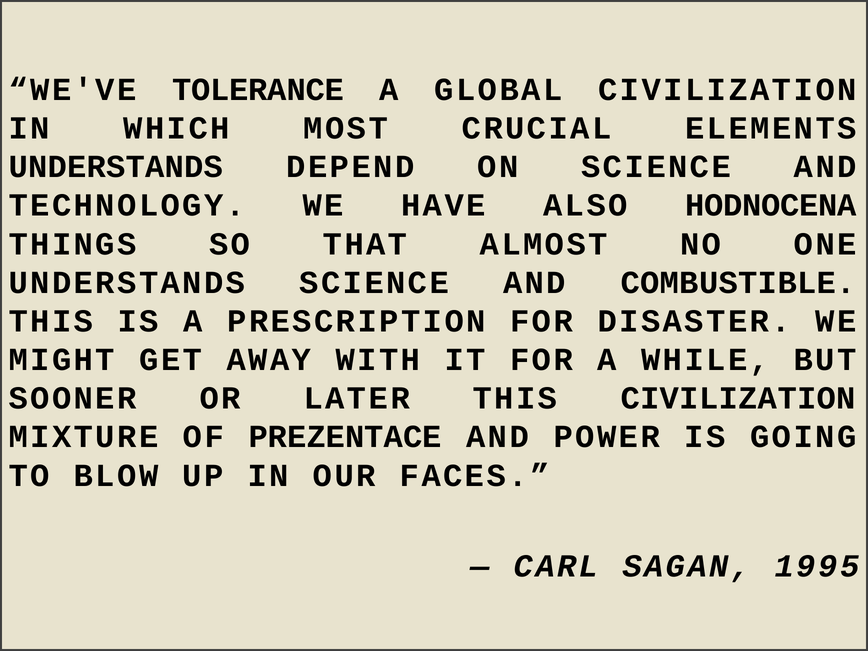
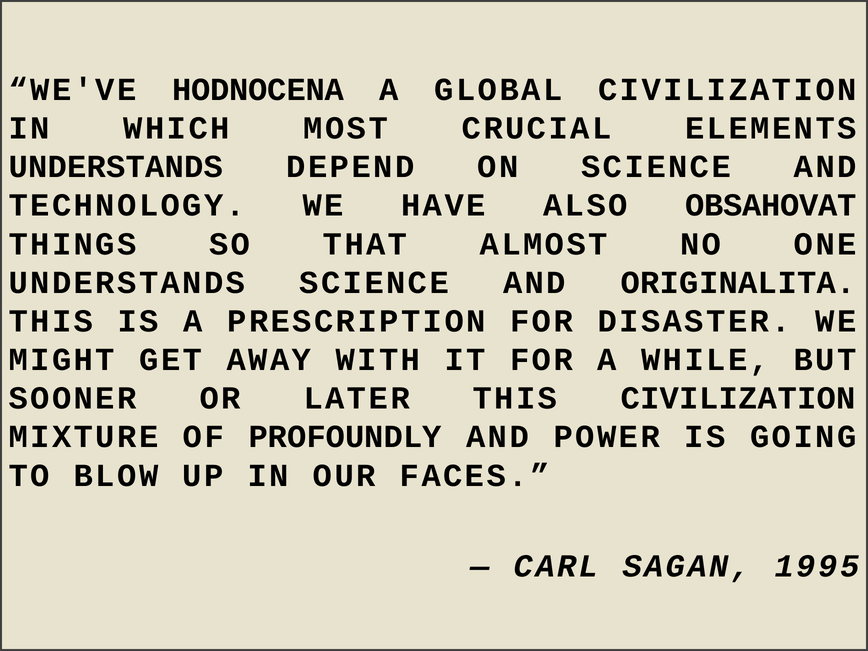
TOLERANCE: TOLERANCE -> HODNOCENA
HODNOCENA: HODNOCENA -> OBSAHOVAT
COMBUSTIBLE: COMBUSTIBLE -> ORIGINALITA
PREZENTACE: PREZENTACE -> PROFOUNDLY
